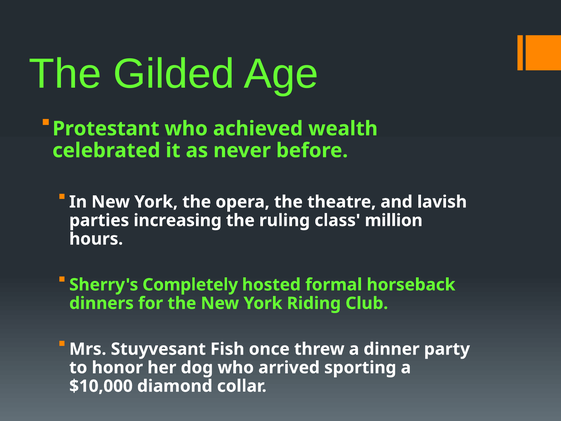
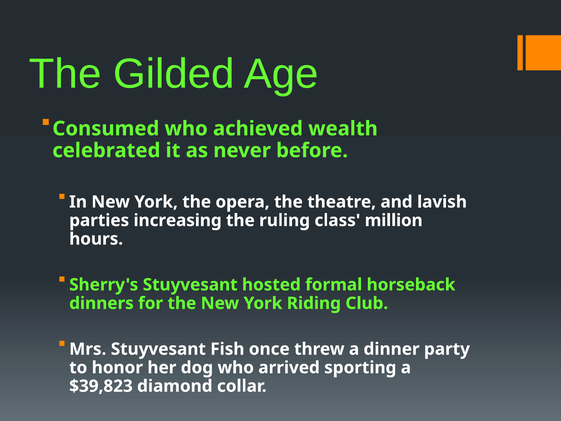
Protestant: Protestant -> Consumed
Sherry's Completely: Completely -> Stuyvesant
$10,000: $10,000 -> $39,823
